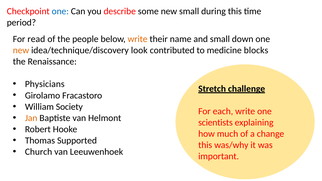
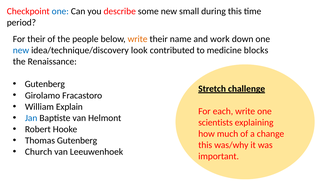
For read: read -> their
and small: small -> work
new at (21, 50) colour: orange -> blue
Physicians at (45, 84): Physicians -> Gutenberg
Society: Society -> Explain
Jan colour: orange -> blue
Thomas Supported: Supported -> Gutenberg
